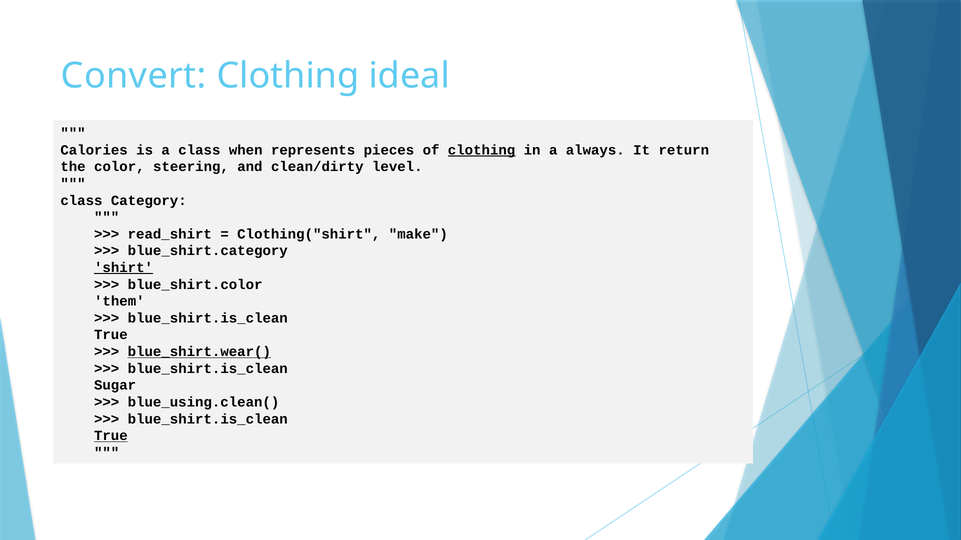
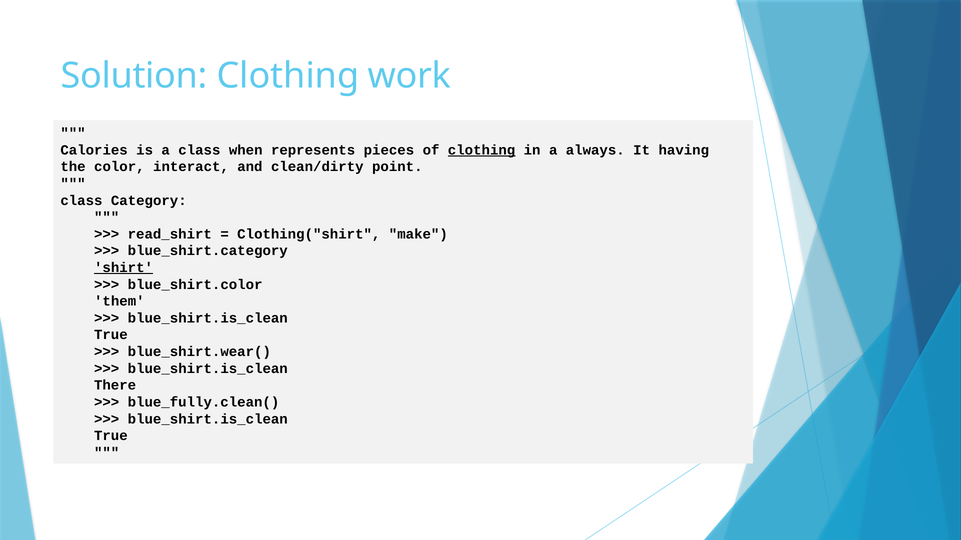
Convert: Convert -> Solution
ideal: ideal -> work
return: return -> having
steering: steering -> interact
level: level -> point
blue_shirt.wear( underline: present -> none
Sugar: Sugar -> There
blue_using.clean(: blue_using.clean( -> blue_fully.clean(
True at (111, 436) underline: present -> none
